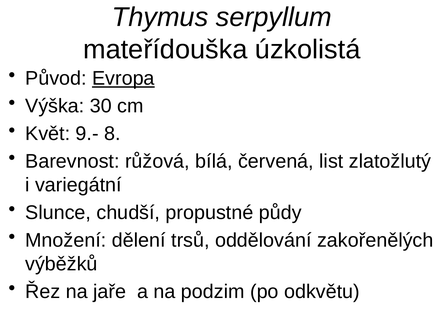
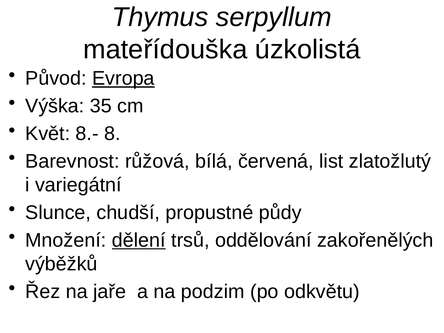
30: 30 -> 35
9.-: 9.- -> 8.-
dělení underline: none -> present
